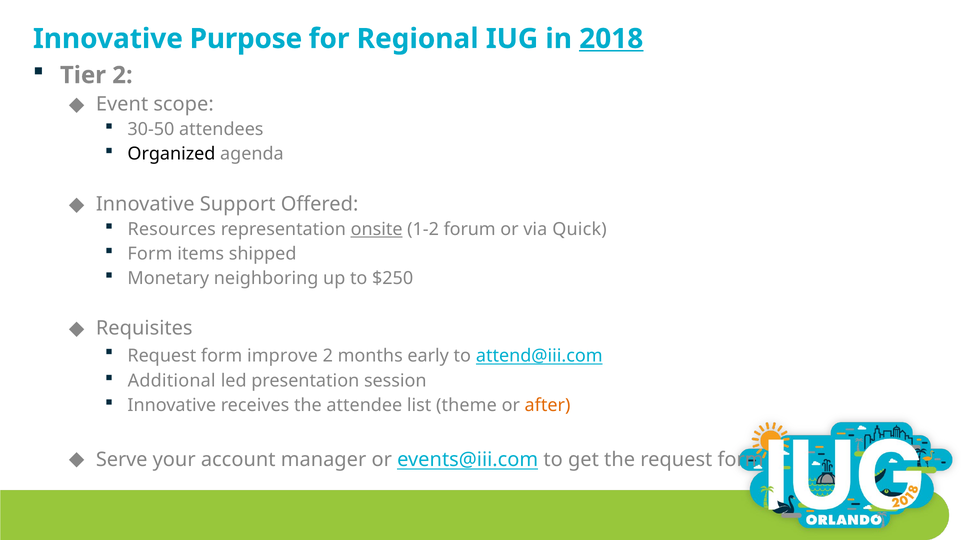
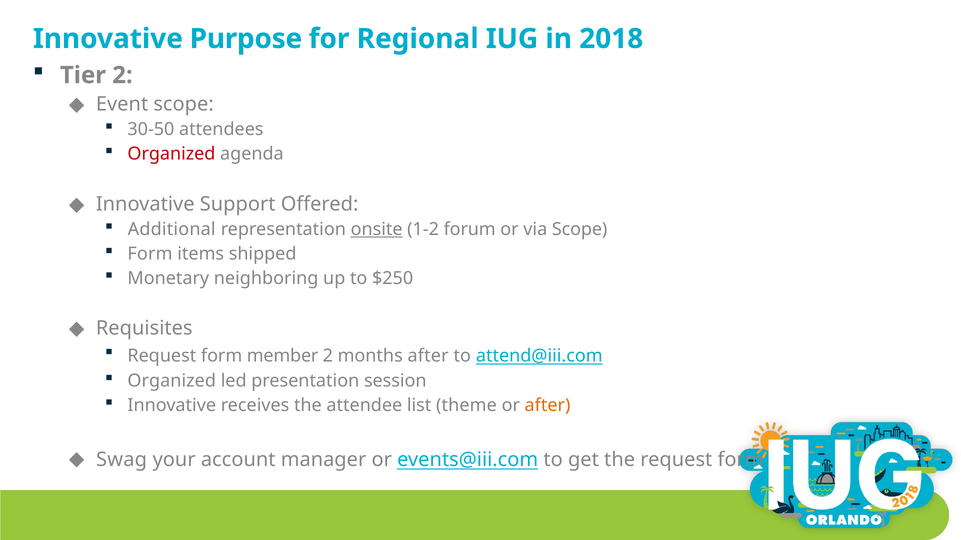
2018 underline: present -> none
Organized at (171, 154) colour: black -> red
Resources: Resources -> Additional
via Quick: Quick -> Scope
improve: improve -> member
months early: early -> after
Additional at (172, 381): Additional -> Organized
Serve: Serve -> Swag
